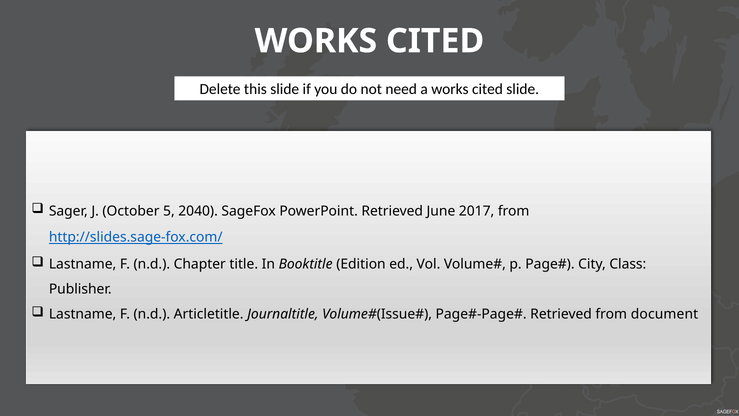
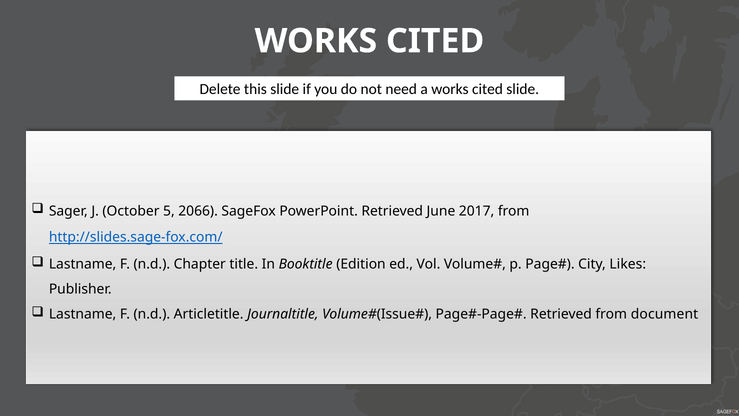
2040: 2040 -> 2066
Class: Class -> Likes
